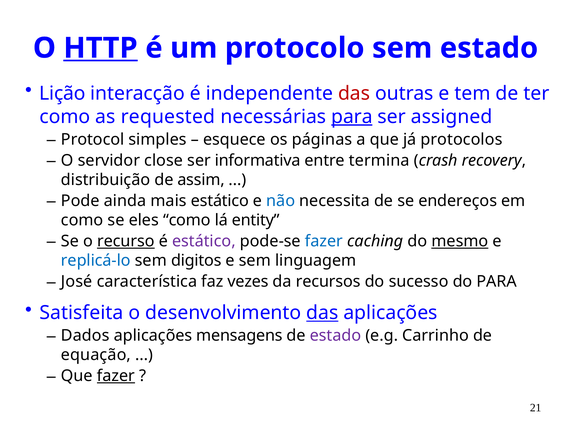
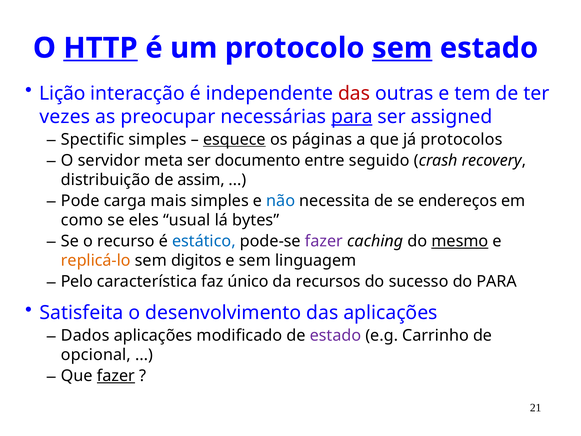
sem at (402, 48) underline: none -> present
como at (65, 117): como -> vezes
requested: requested -> preocupar
Protocol: Protocol -> Spectific
esquece underline: none -> present
close: close -> meta
informativa: informativa -> documento
termina: termina -> seguido
ainda: ainda -> carga
mais estático: estático -> simples
eles como: como -> usual
entity: entity -> bytes
recurso underline: present -> none
estático at (204, 241) colour: purple -> blue
fazer at (324, 241) colour: blue -> purple
replicá-lo colour: blue -> orange
José: José -> Pelo
vezes: vezes -> único
das at (322, 313) underline: present -> none
mensagens: mensagens -> modificado
equação: equação -> opcional
